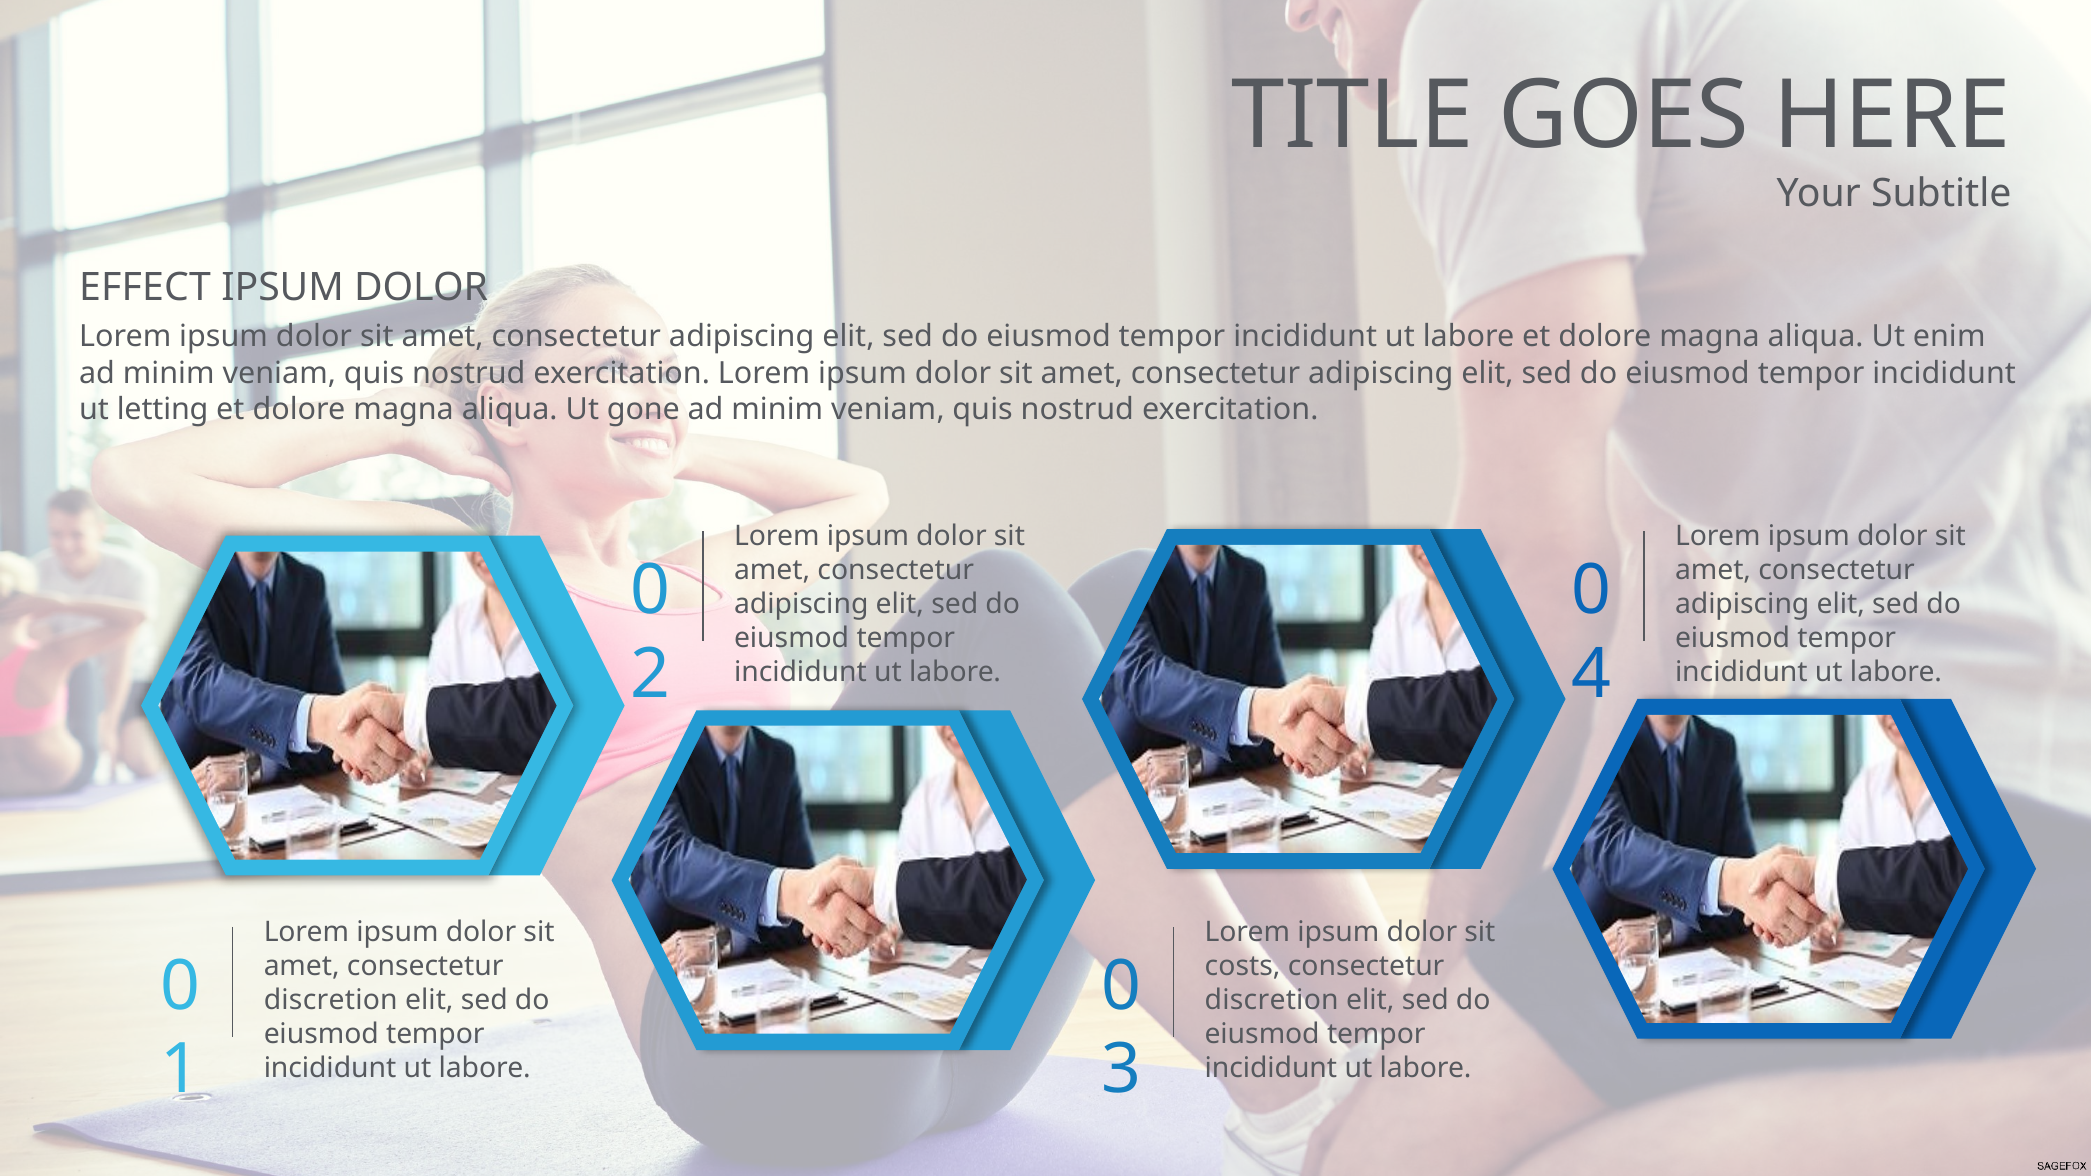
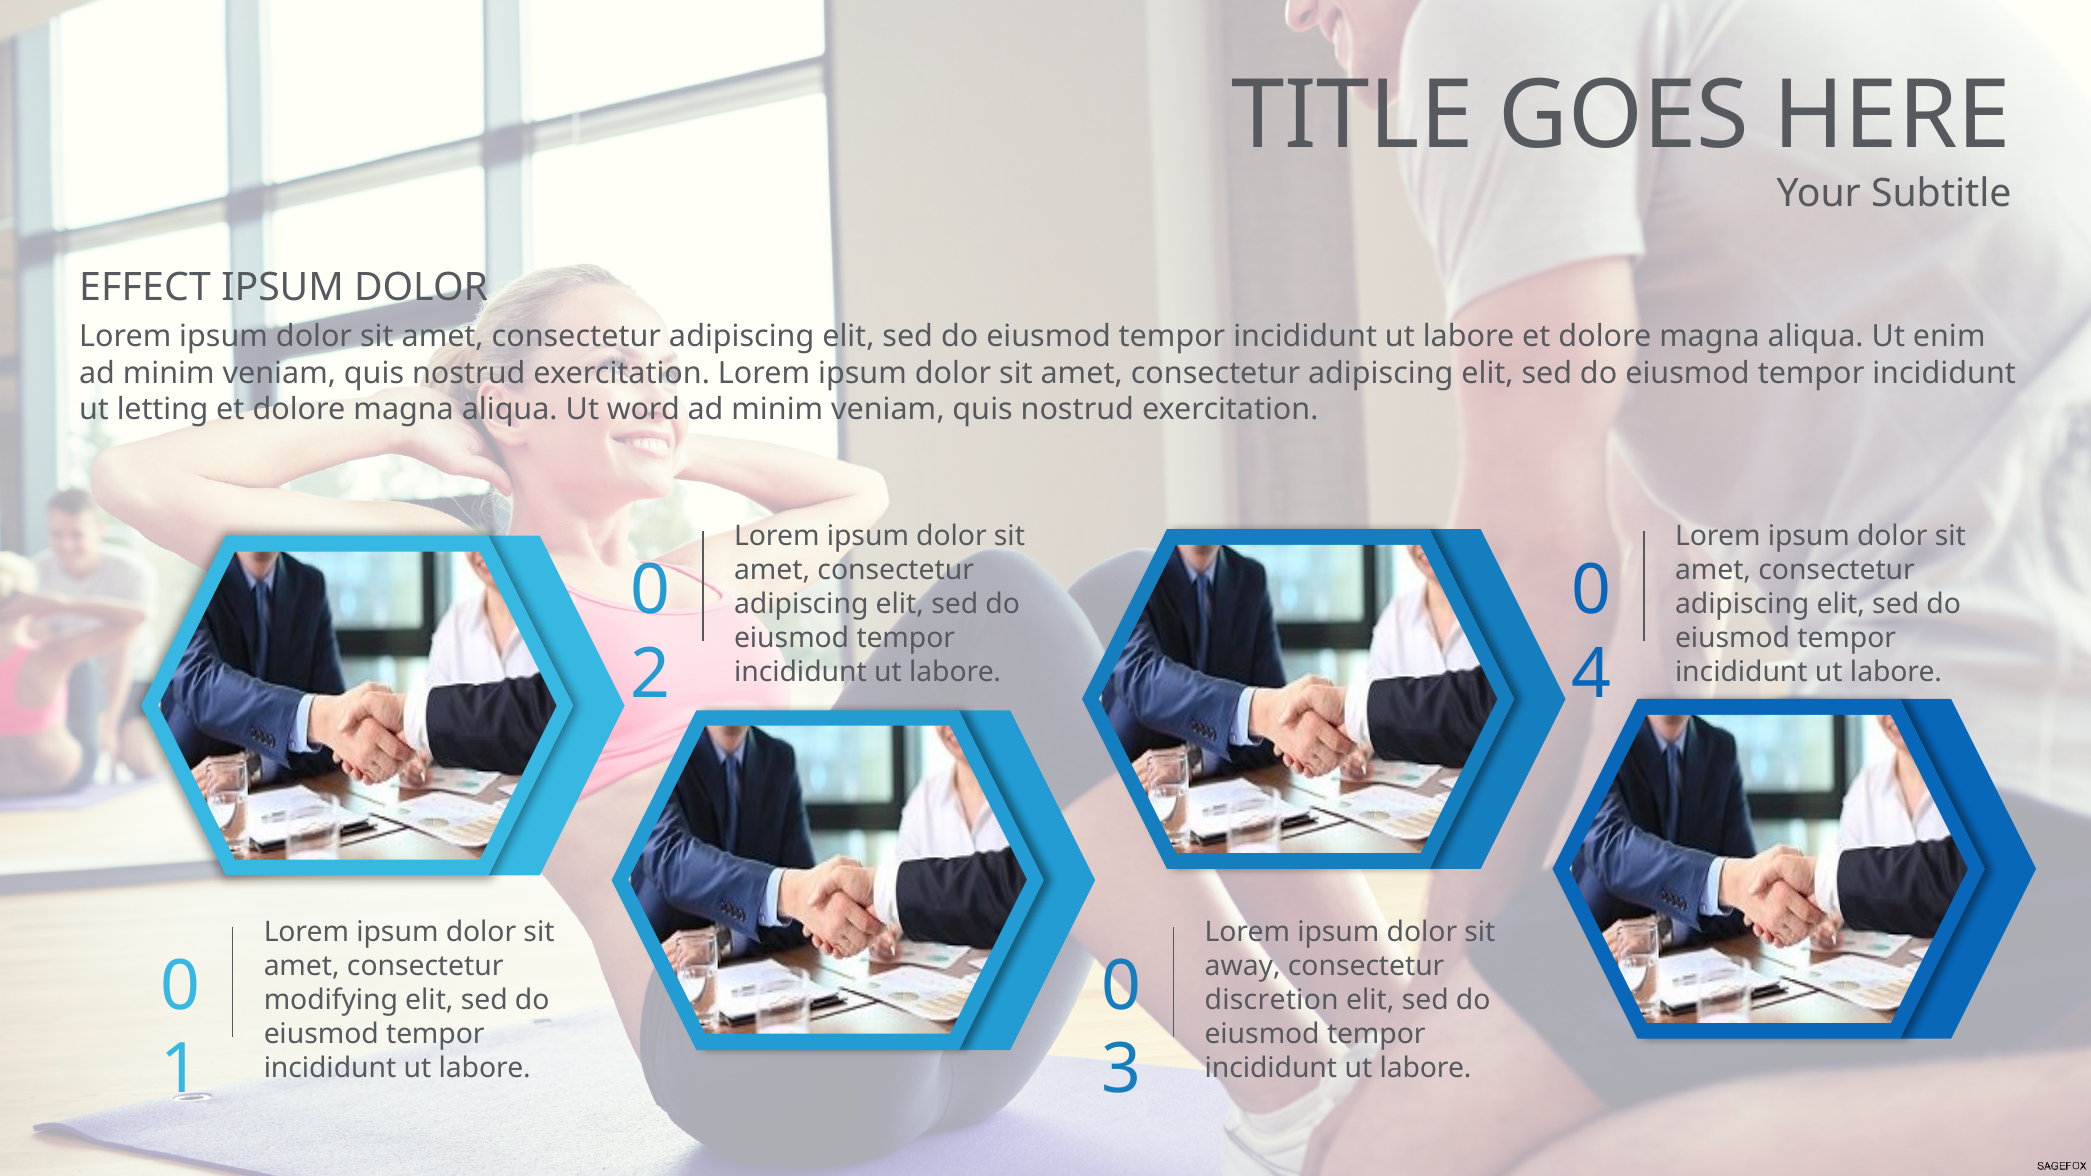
gone: gone -> word
costs: costs -> away
discretion at (331, 1000): discretion -> modifying
